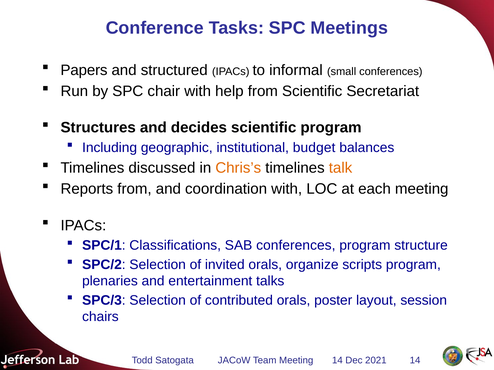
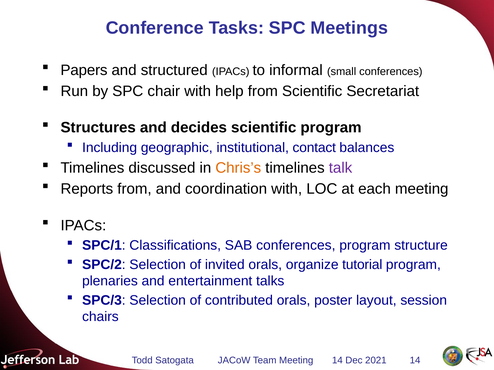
budget: budget -> contact
talk colour: orange -> purple
scripts: scripts -> tutorial
